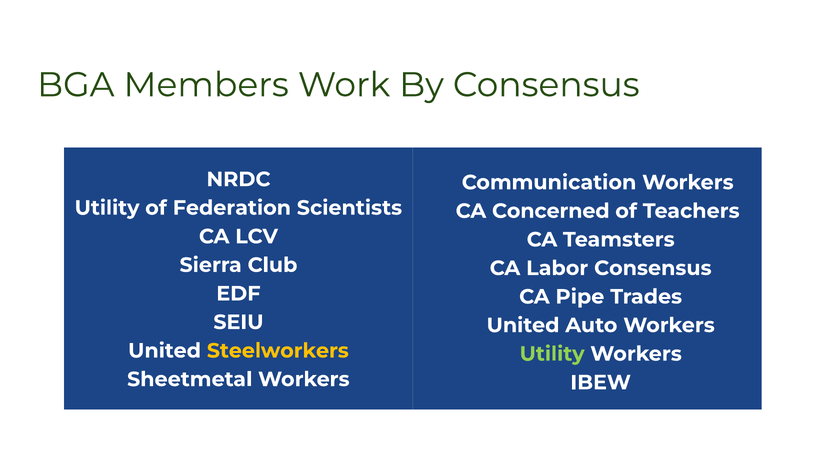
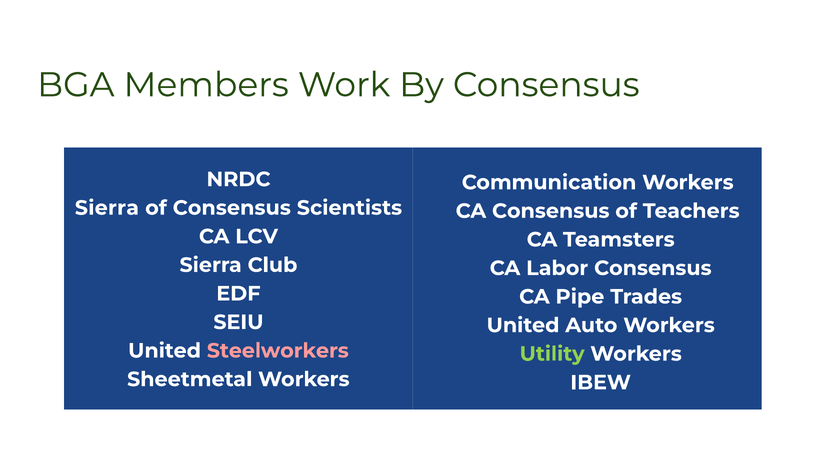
Utility at (107, 208): Utility -> Sierra
of Federation: Federation -> Consensus
CA Concerned: Concerned -> Consensus
Steelworkers colour: yellow -> pink
